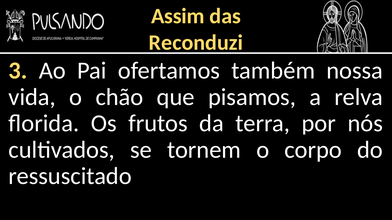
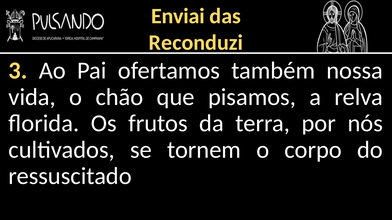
Assim: Assim -> Enviai
